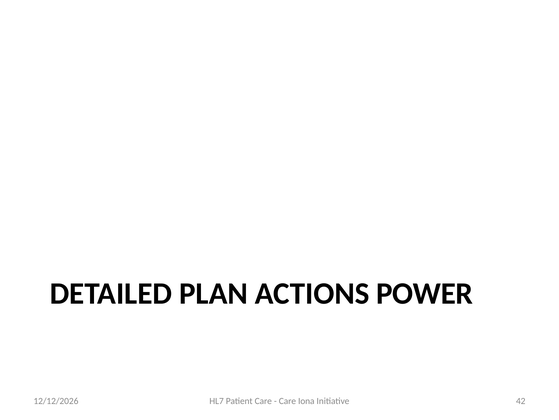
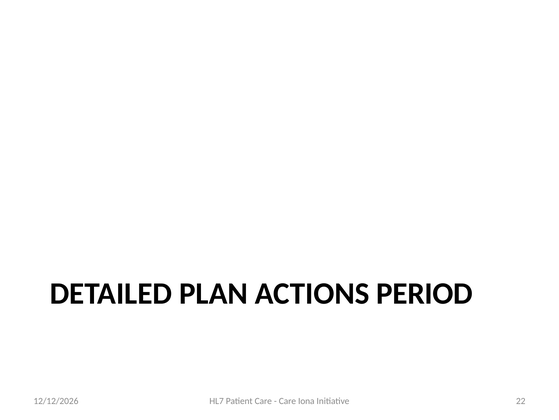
POWER: POWER -> PERIOD
42: 42 -> 22
